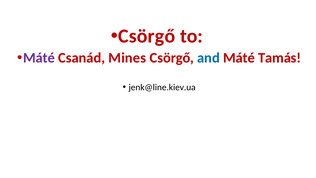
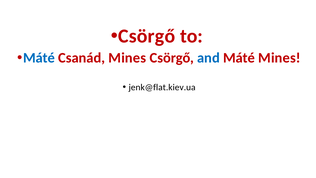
Máté at (39, 58) colour: purple -> blue
Máté Tamás: Tamás -> Mines
jenk@line.kiev.ua: jenk@line.kiev.ua -> jenk@flat.kiev.ua
